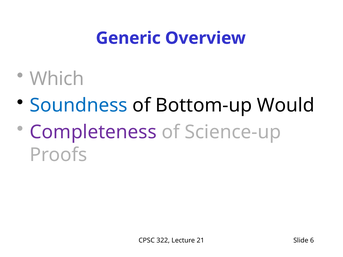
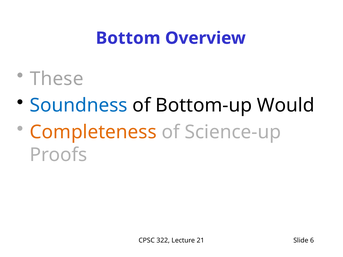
Generic: Generic -> Bottom
Which: Which -> These
Completeness colour: purple -> orange
